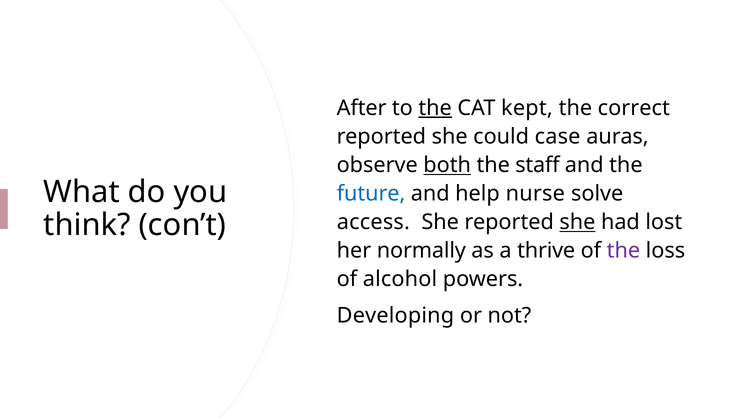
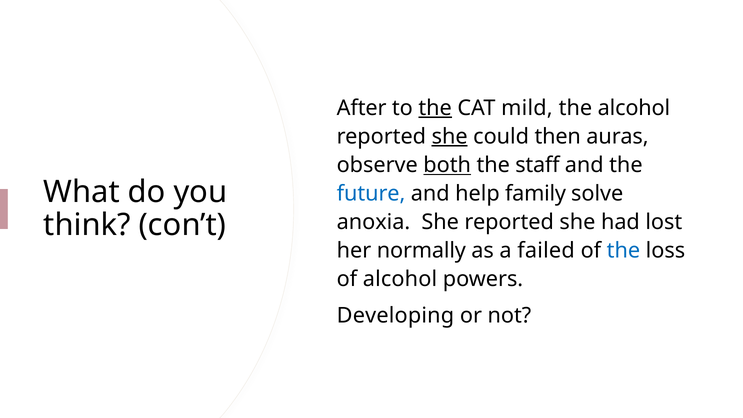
kept: kept -> mild
the correct: correct -> alcohol
she at (450, 137) underline: none -> present
case: case -> then
nurse: nurse -> family
access: access -> anoxia
she at (577, 222) underline: present -> none
thrive: thrive -> failed
the at (623, 251) colour: purple -> blue
